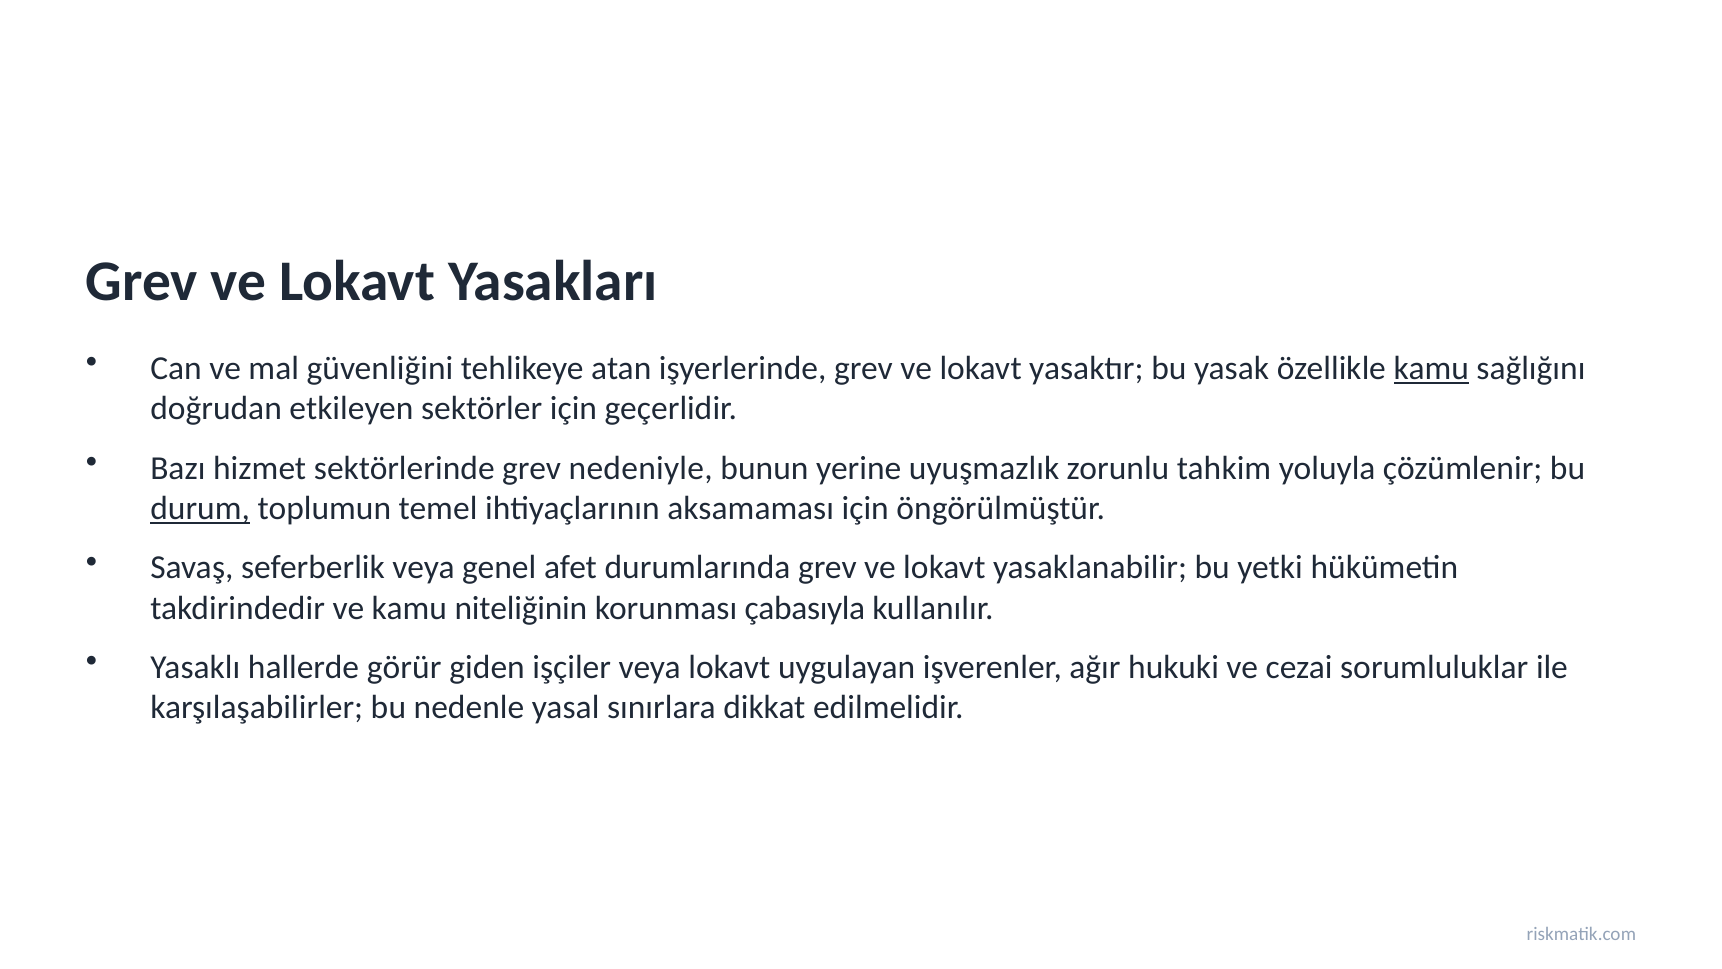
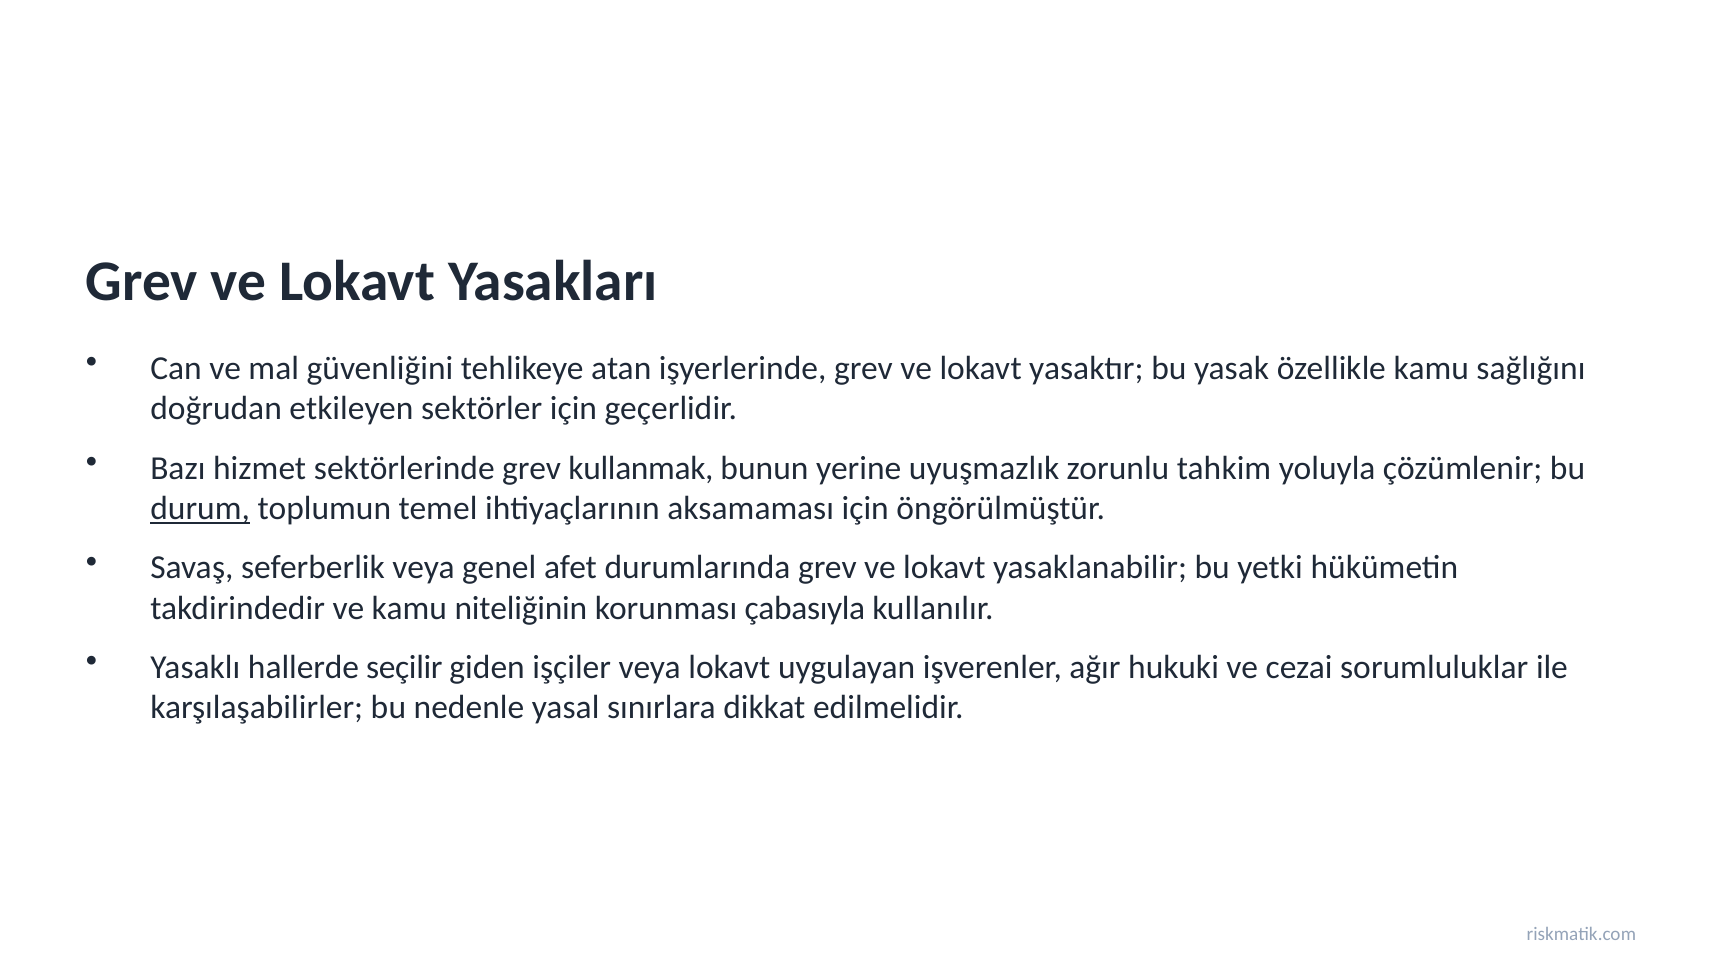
kamu at (1431, 368) underline: present -> none
nedeniyle: nedeniyle -> kullanmak
görür: görür -> seçilir
